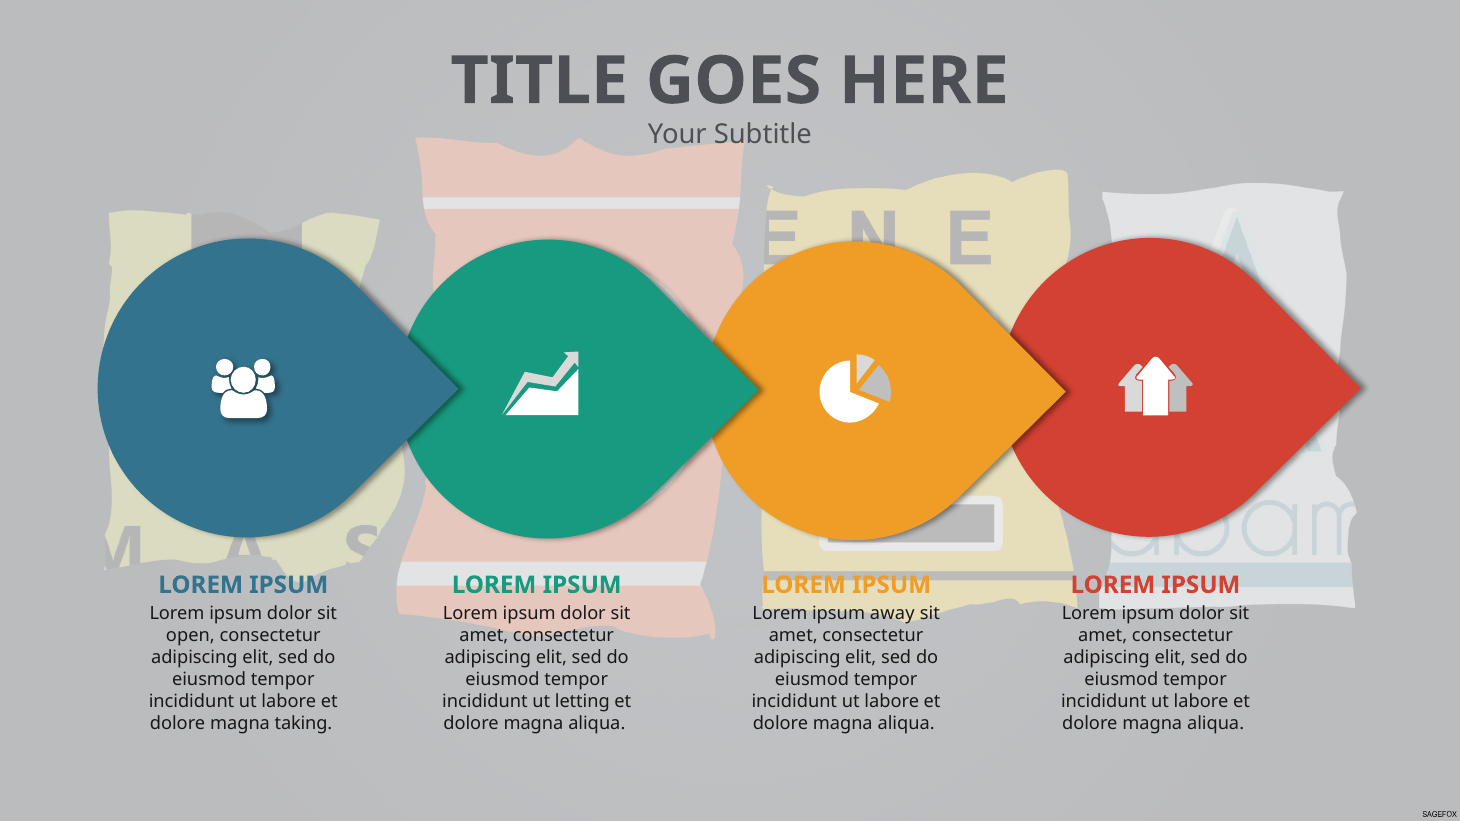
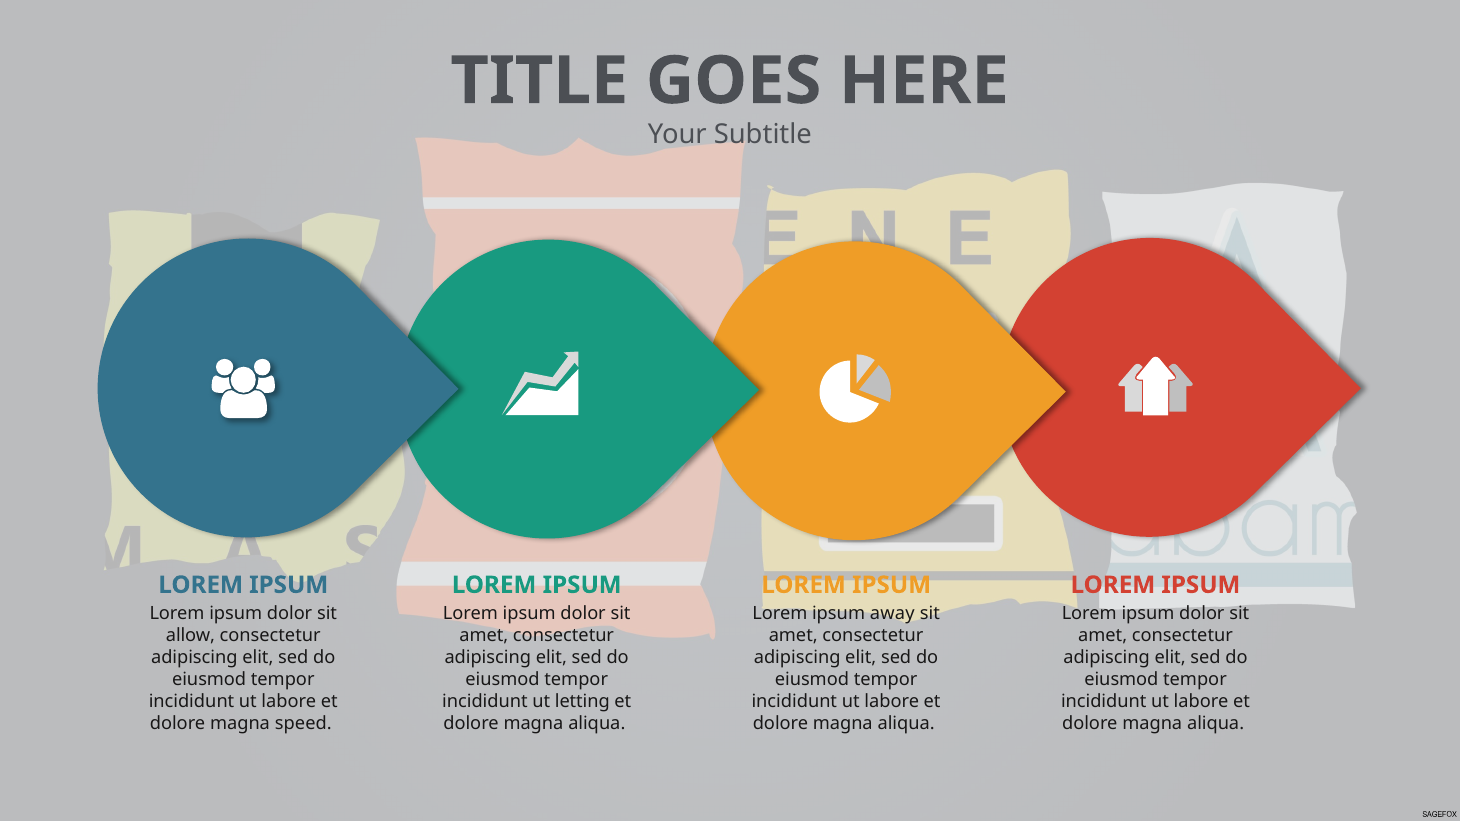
open: open -> allow
taking: taking -> speed
